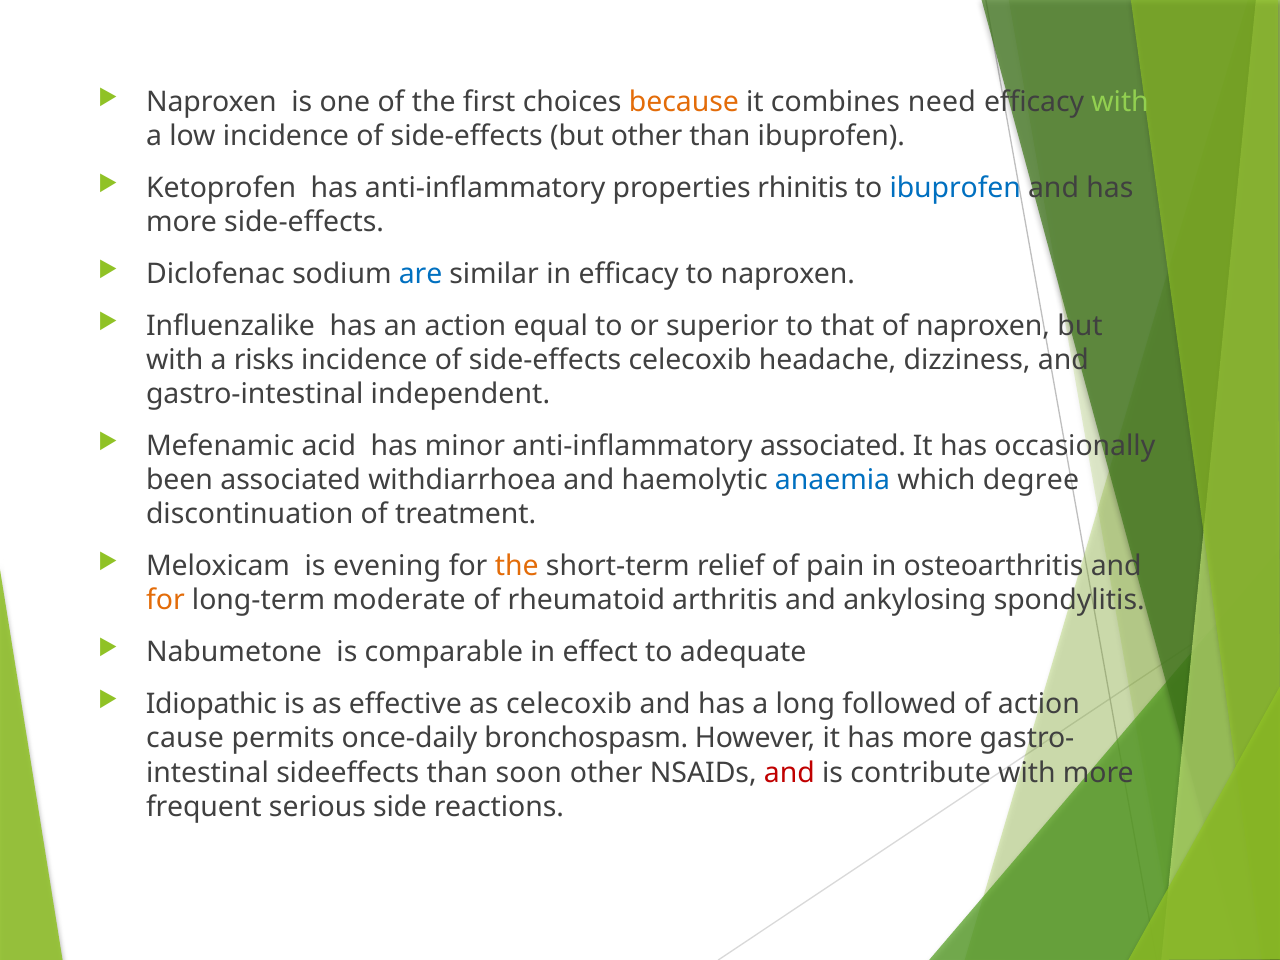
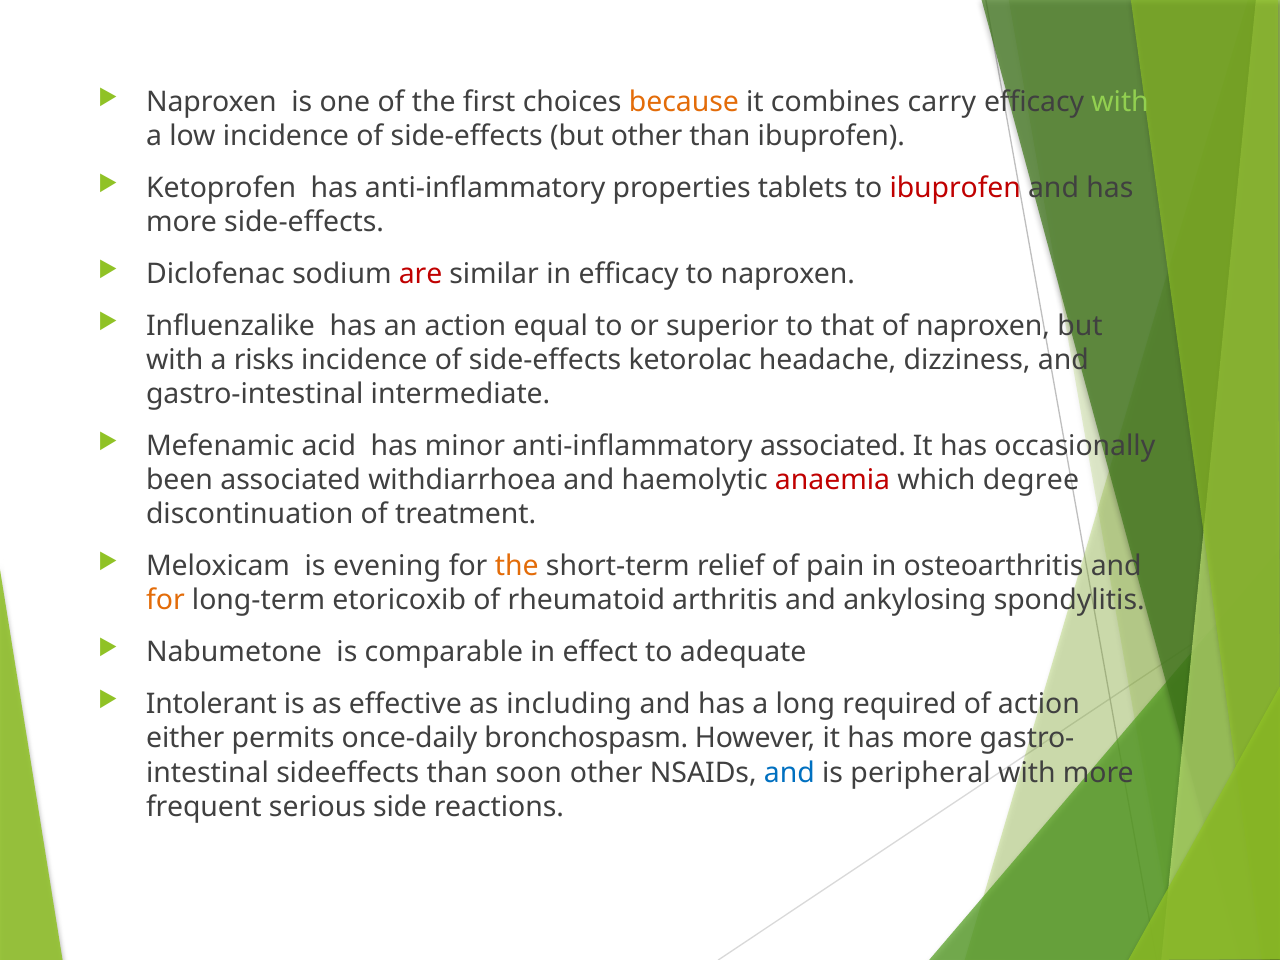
need: need -> carry
rhinitis: rhinitis -> tablets
ibuprofen at (955, 188) colour: blue -> red
are colour: blue -> red
side-effects celecoxib: celecoxib -> ketorolac
independent: independent -> intermediate
anaemia colour: blue -> red
moderate: moderate -> etoricoxib
Idiopathic: Idiopathic -> Intolerant
as celecoxib: celecoxib -> including
followed: followed -> required
cause: cause -> either
and at (789, 773) colour: red -> blue
contribute: contribute -> peripheral
